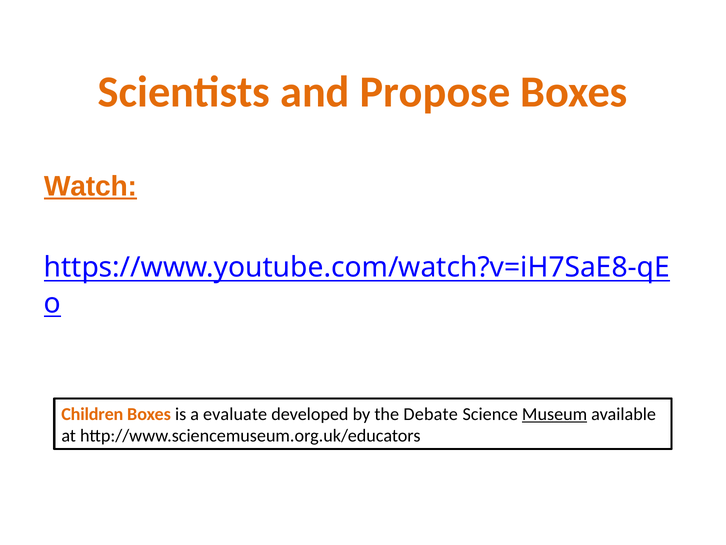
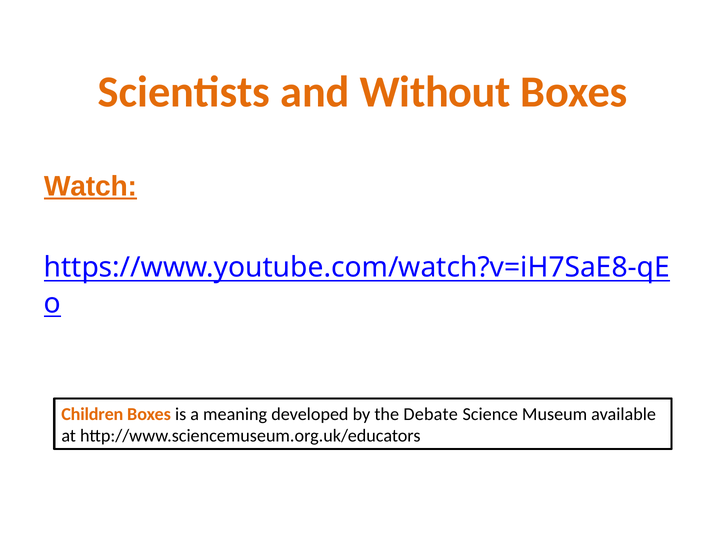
Propose: Propose -> Without
evaluate: evaluate -> meaning
Museum underline: present -> none
